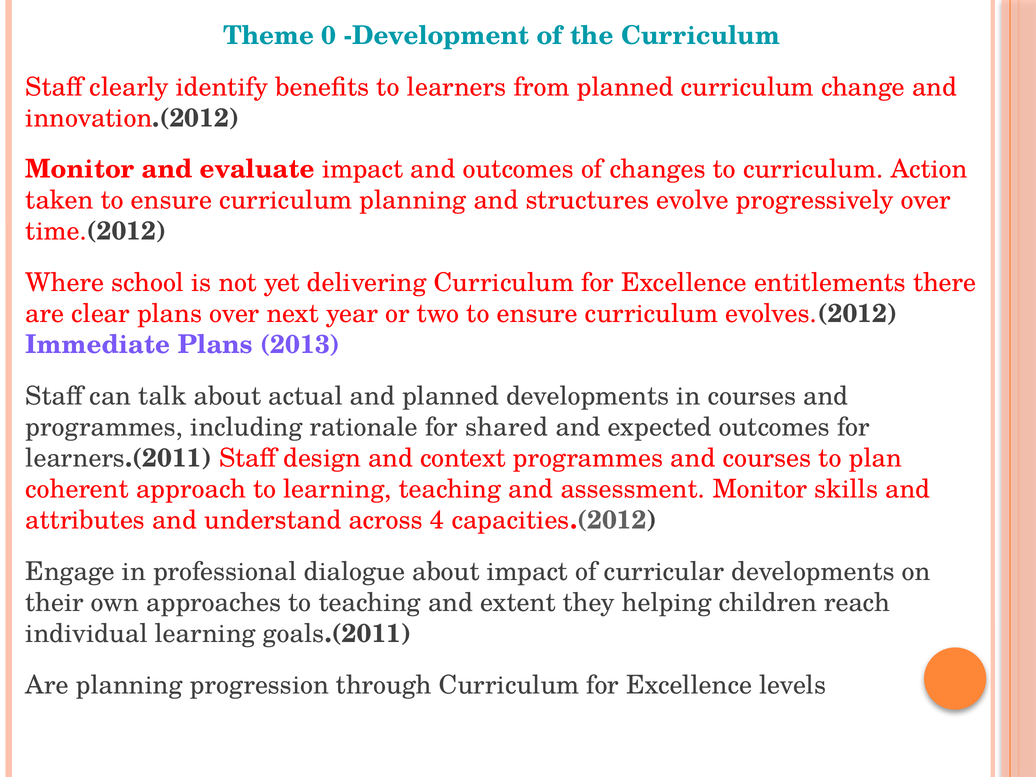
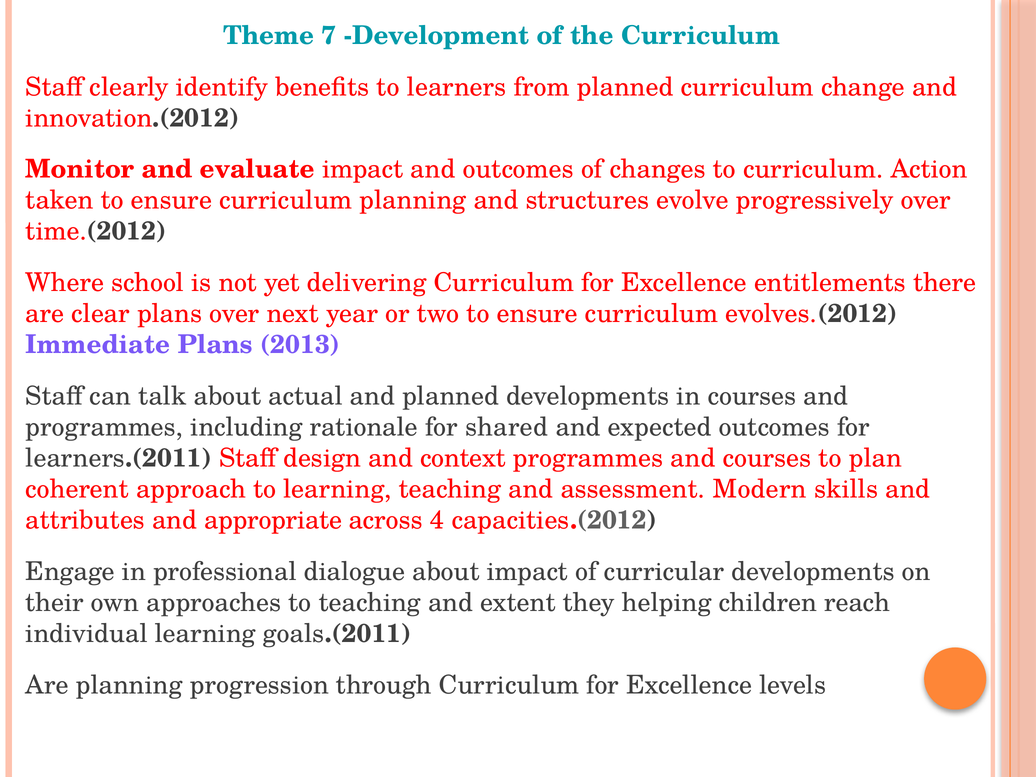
0: 0 -> 7
assessment Monitor: Monitor -> Modern
understand: understand -> appropriate
